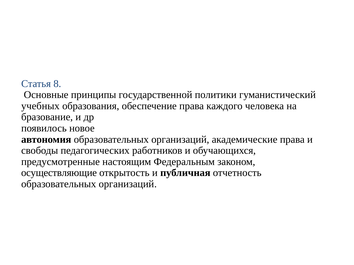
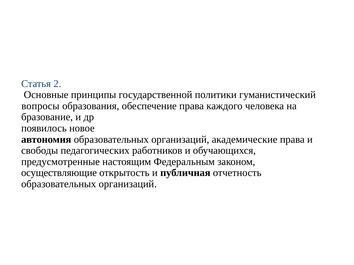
8: 8 -> 2
учебных: учебных -> вопросы
